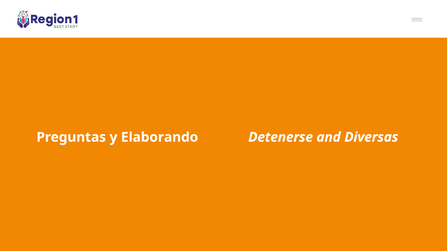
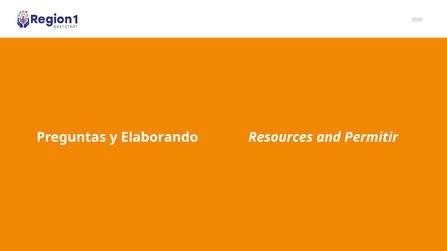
Detenerse: Detenerse -> Resources
Diversas: Diversas -> Permitir
